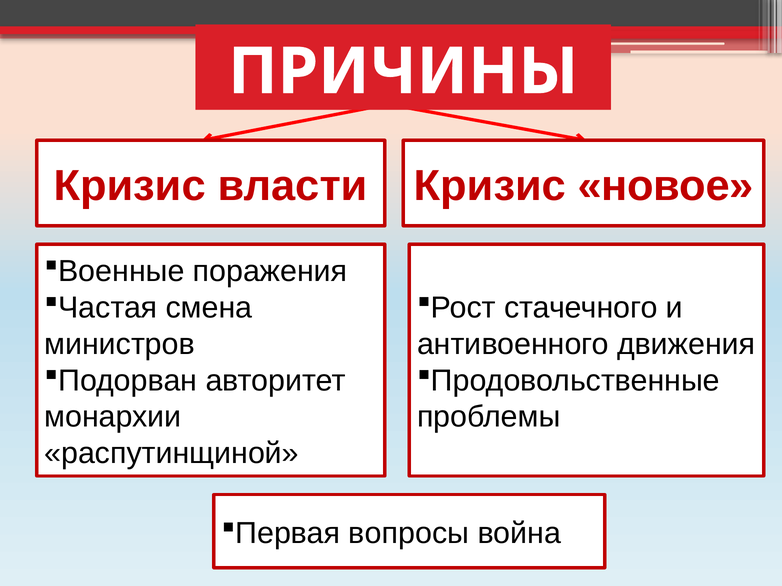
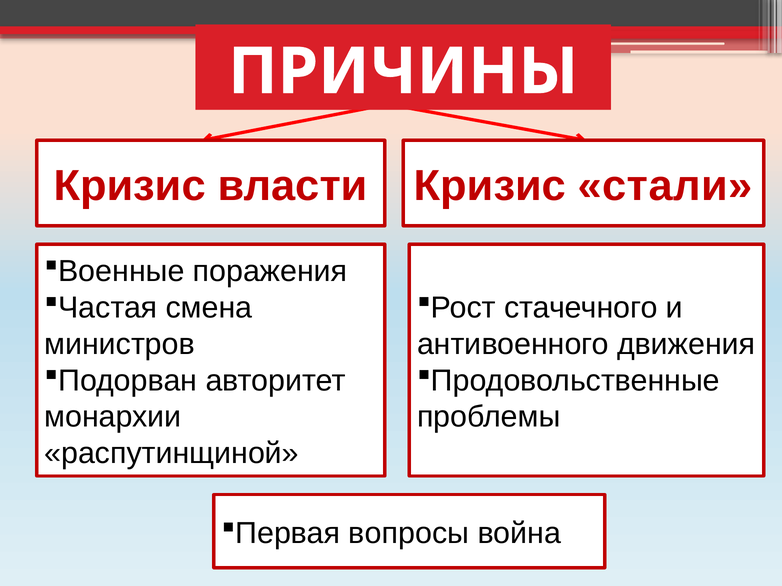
новое: новое -> стали
